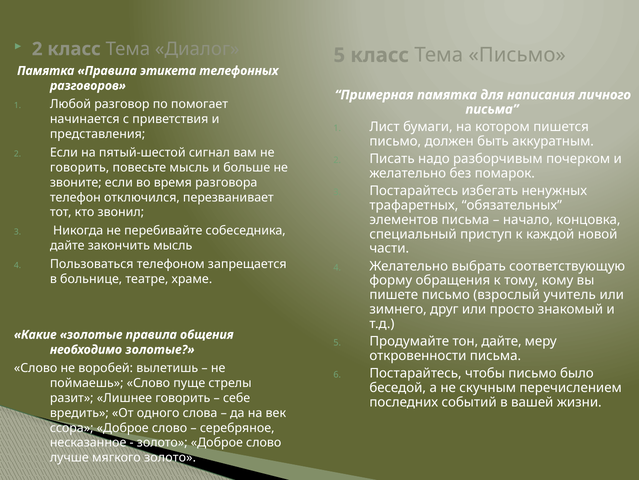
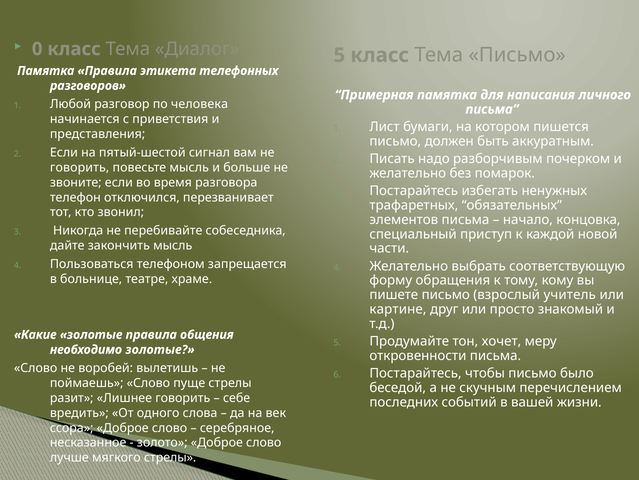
2 at (37, 49): 2 -> 0
помогает: помогает -> человека
зимнего: зимнего -> картине
тон дайте: дайте -> хочет
мягкого золото: золото -> стрелы
